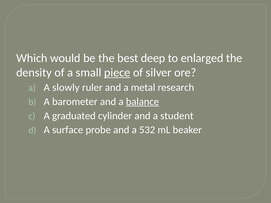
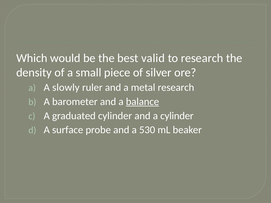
deep: deep -> valid
to enlarged: enlarged -> research
piece underline: present -> none
a student: student -> cylinder
532: 532 -> 530
